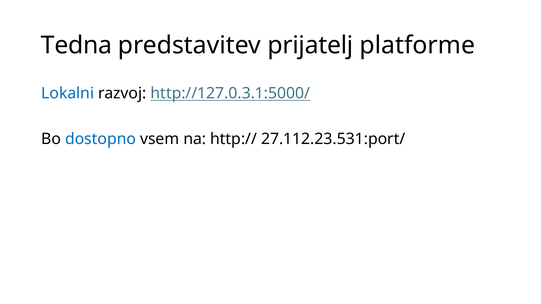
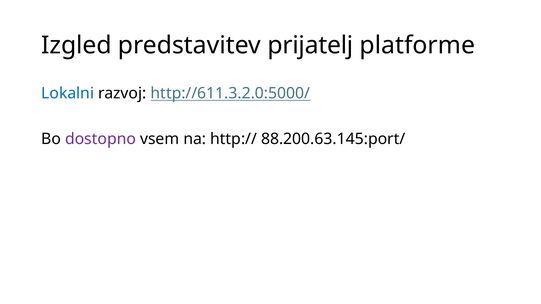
Tedna: Tedna -> Izgled
http://127.0.3.1:5000/: http://127.0.3.1:5000/ -> http://611.3.2.0:5000/
dostopno colour: blue -> purple
27.112.23.531:port/: 27.112.23.531:port/ -> 88.200.63.145:port/
